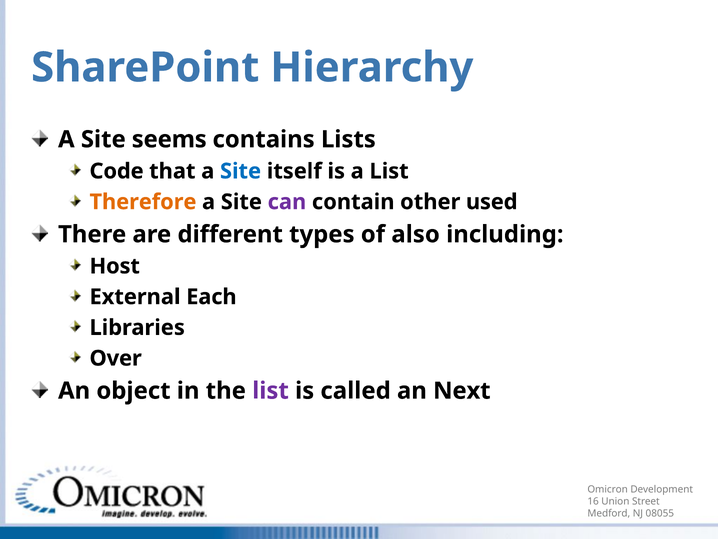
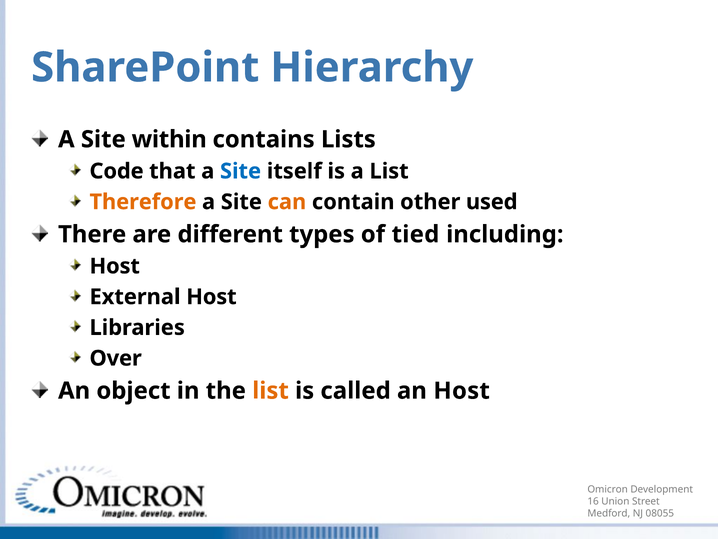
seems: seems -> within
can colour: purple -> orange
also: also -> tied
External Each: Each -> Host
list at (270, 390) colour: purple -> orange
an Next: Next -> Host
